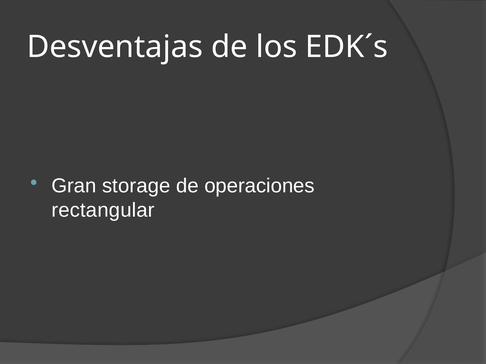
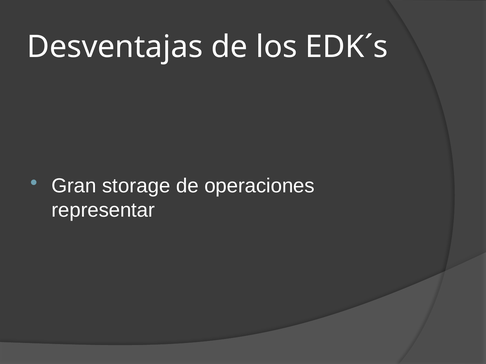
rectangular: rectangular -> representar
